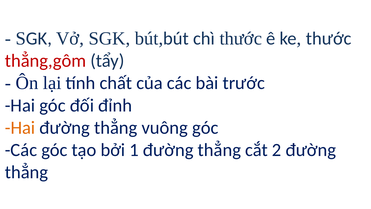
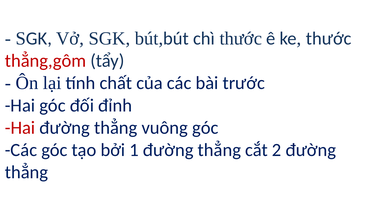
Hai at (20, 127) colour: orange -> red
